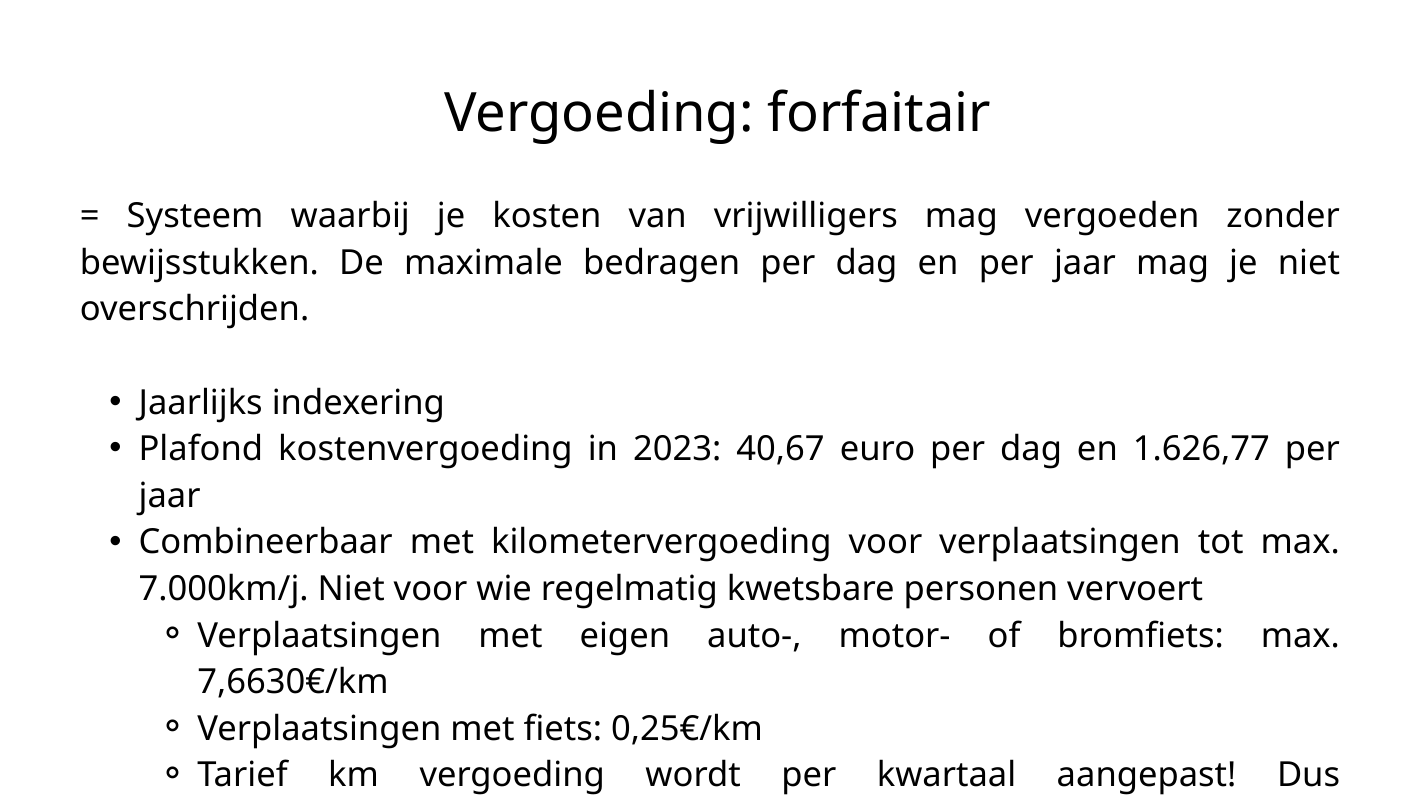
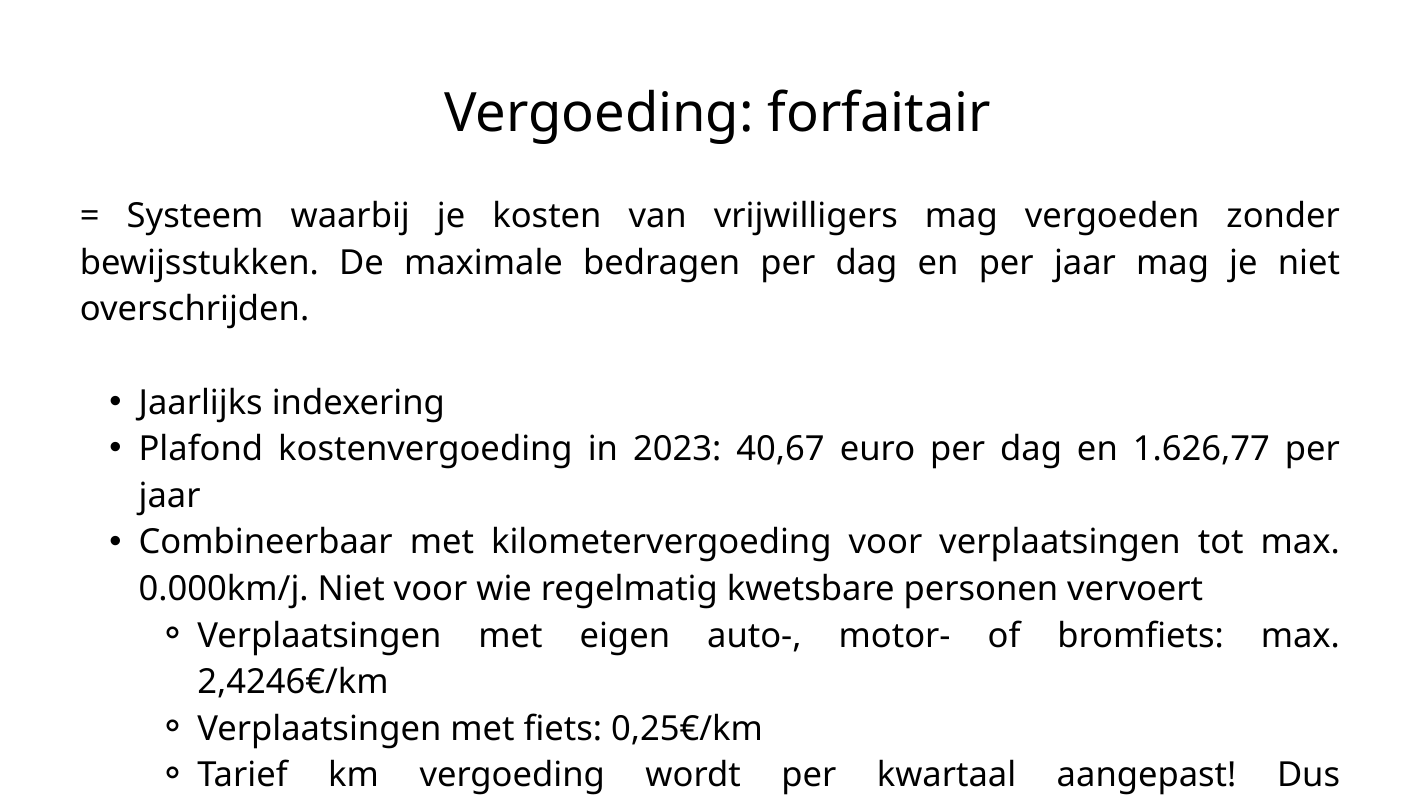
7.000km/j: 7.000km/j -> 0.000km/j
7,6630€/km: 7,6630€/km -> 2,4246€/km
